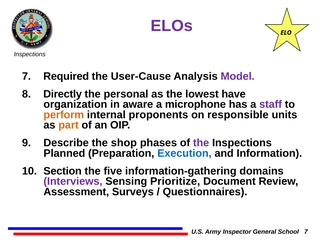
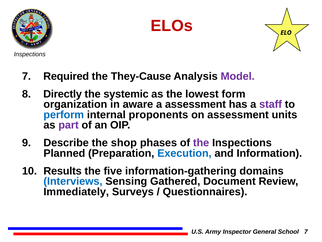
ELOs colour: purple -> red
User-Cause: User-Cause -> They-Cause
personal: personal -> systemic
have: have -> form
a microphone: microphone -> assessment
perform colour: orange -> blue
on responsible: responsible -> assessment
part colour: orange -> purple
Section: Section -> Results
Interviews colour: purple -> blue
Prioritize: Prioritize -> Gathered
Assessment: Assessment -> Immediately
